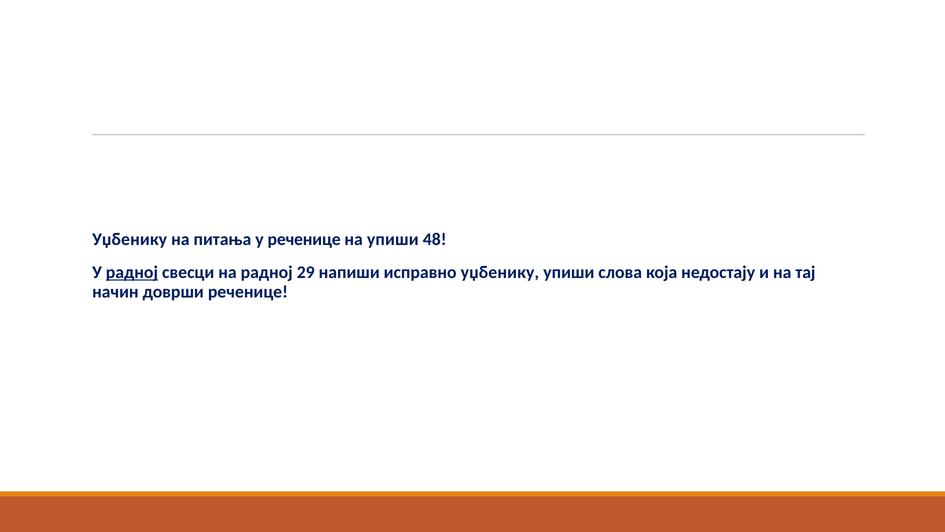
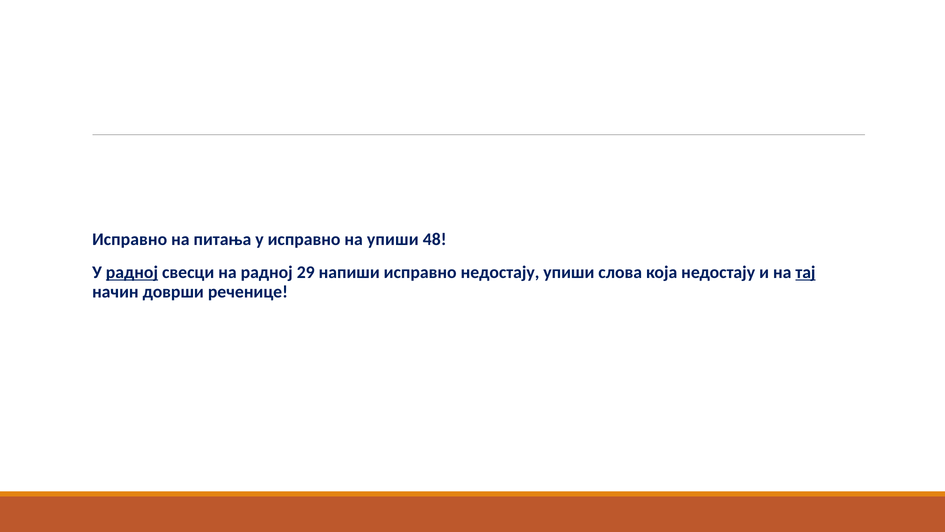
Уџбенику at (130, 239): Уџбенику -> Исправно
у реченице: реченице -> исправно
исправно уџбенику: уџбенику -> недостају
тај underline: none -> present
